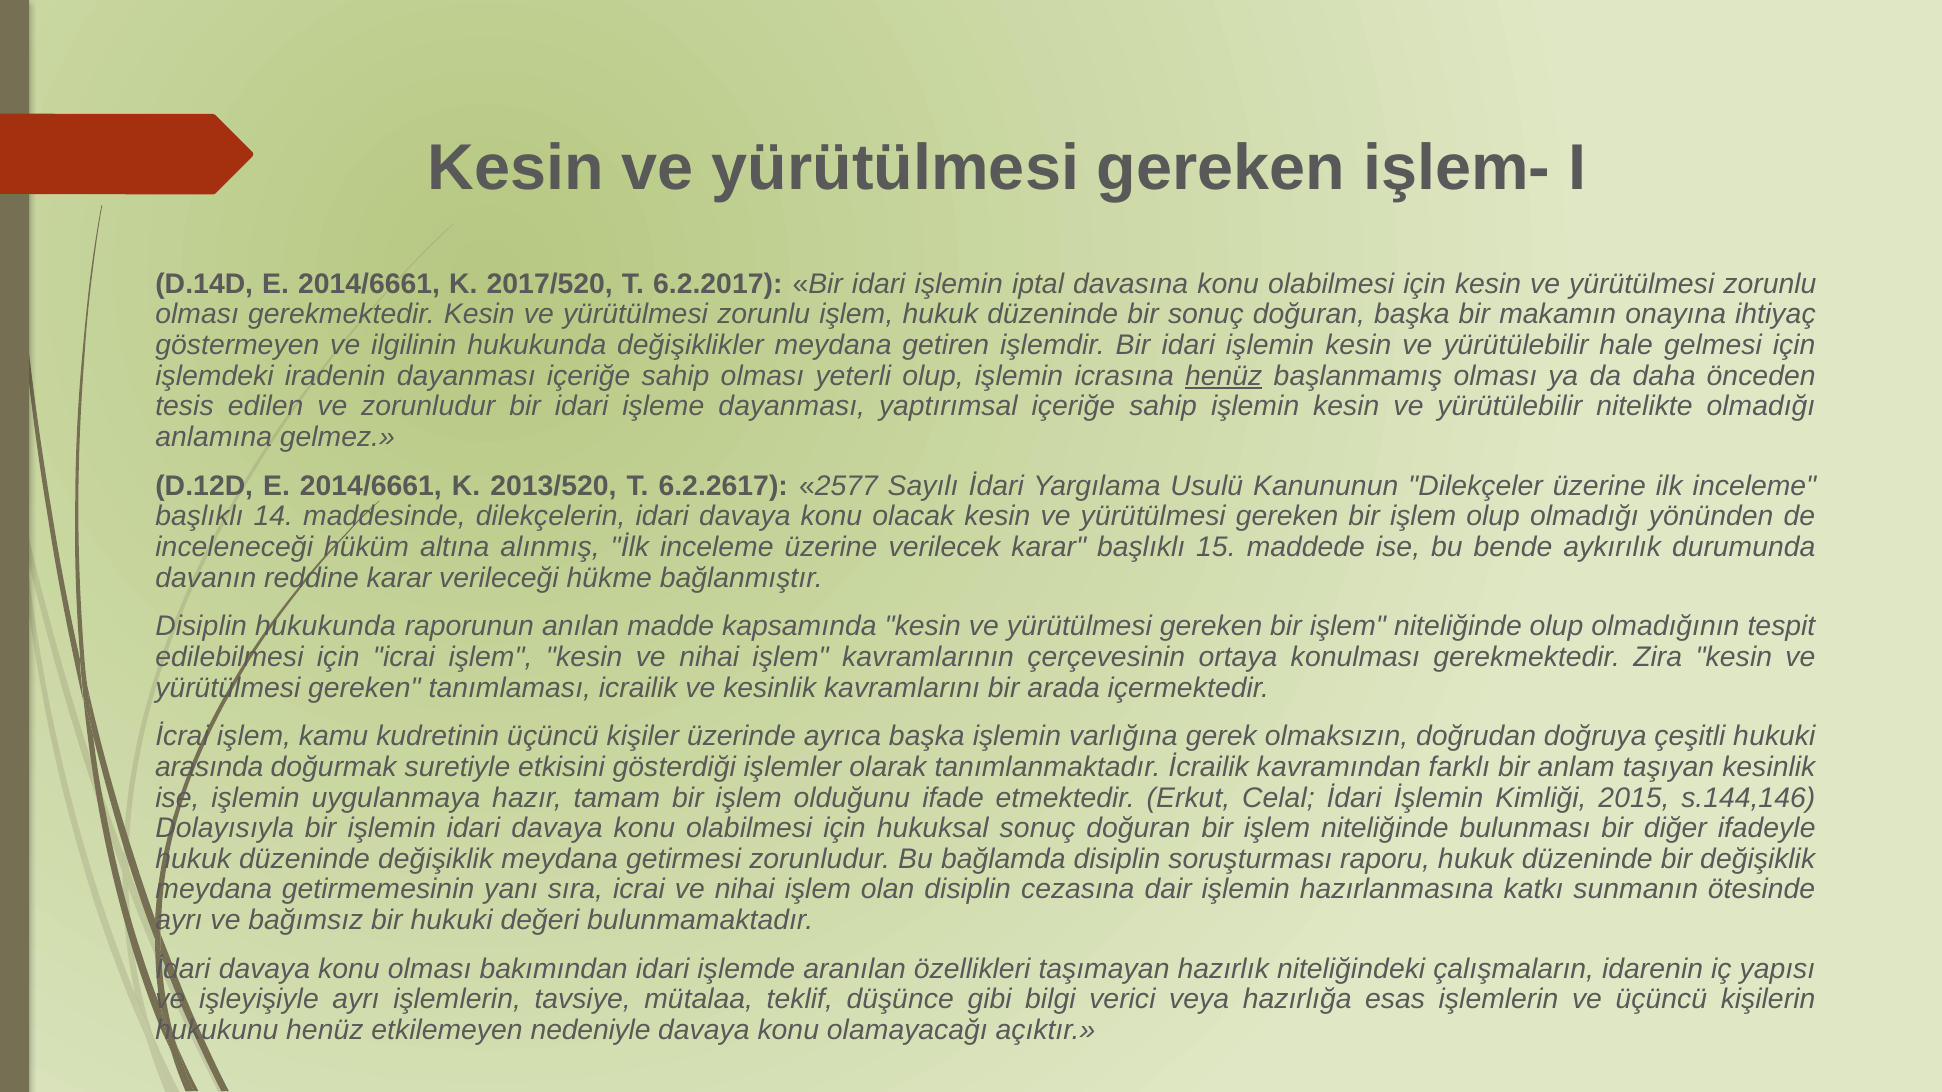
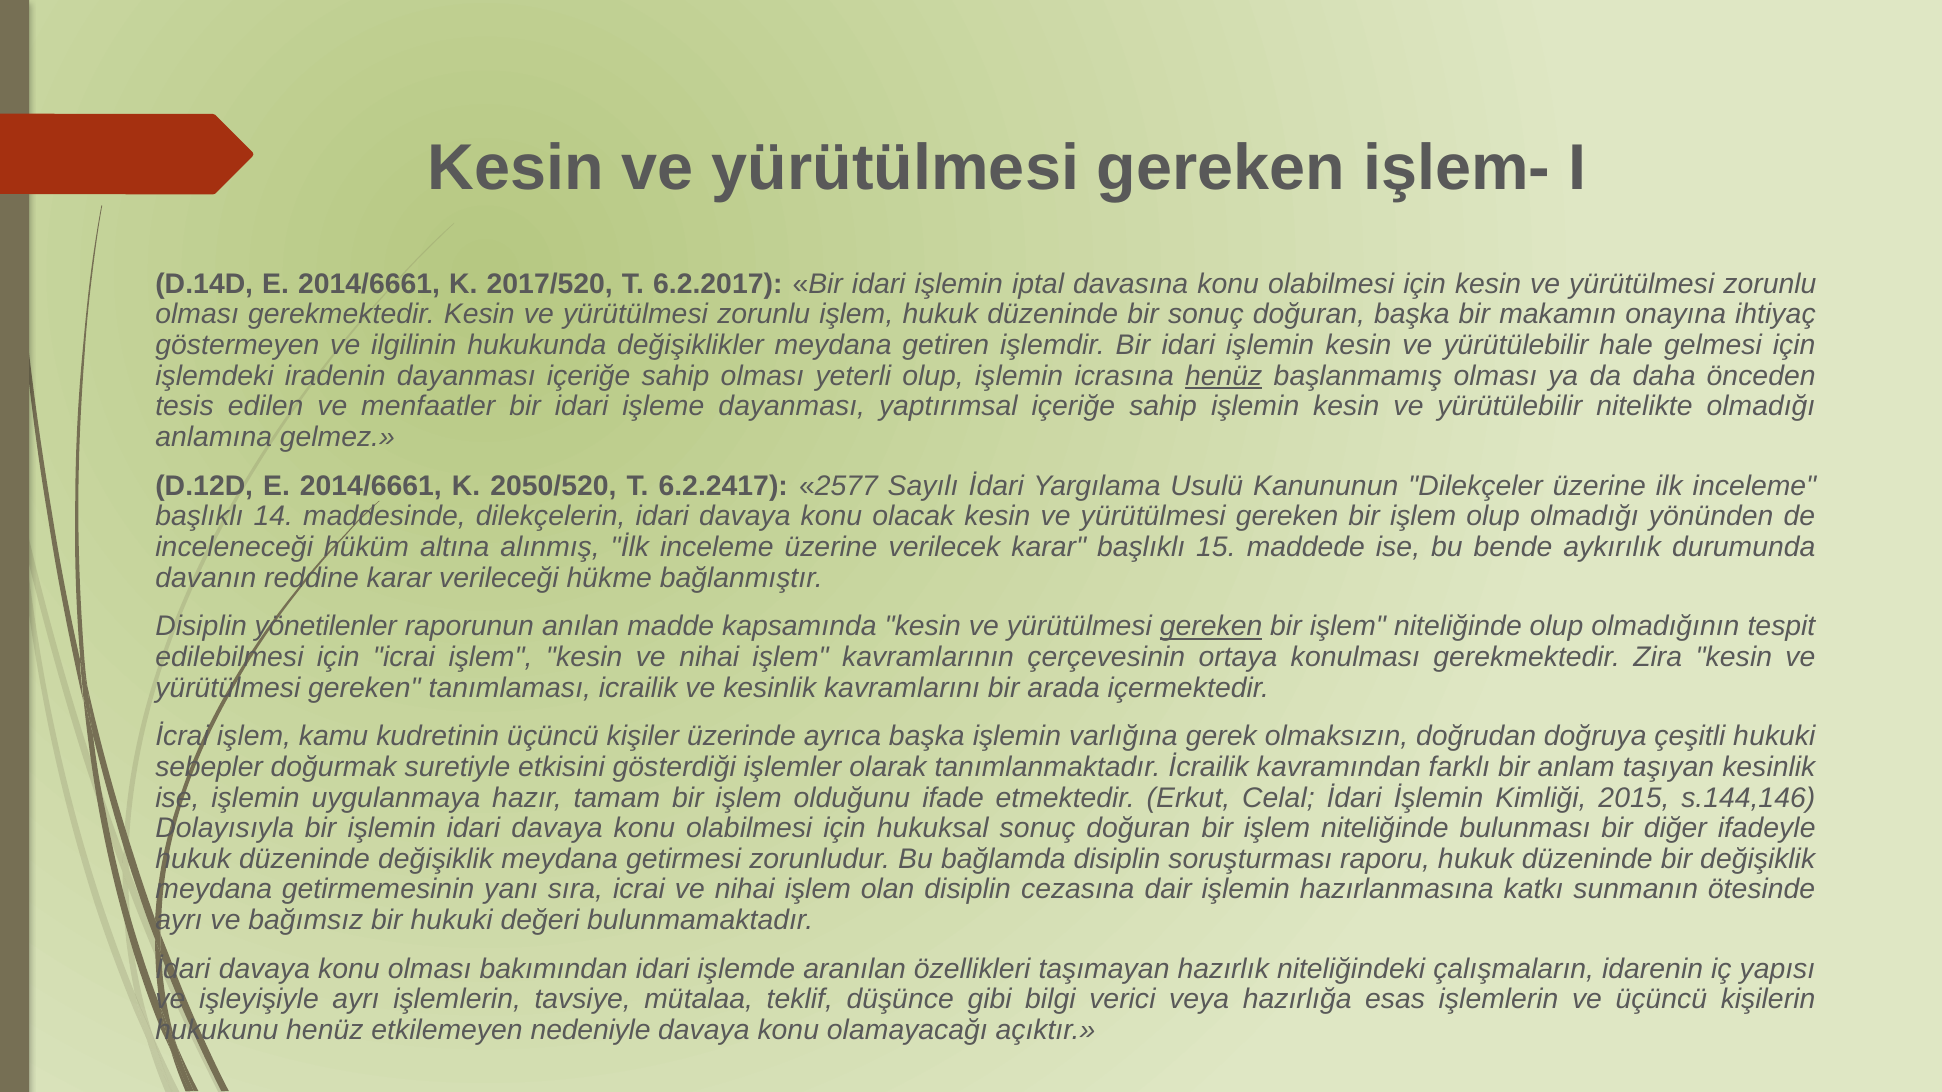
ve zorunludur: zorunludur -> menfaatler
2013/520: 2013/520 -> 2050/520
6.2.2617: 6.2.2617 -> 6.2.2417
Disiplin hukukunda: hukukunda -> yönetilenler
gereken at (1211, 627) underline: none -> present
arasında: arasında -> sebepler
